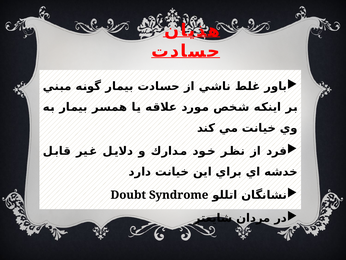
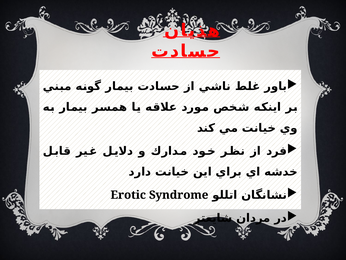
Doubt: Doubt -> Erotic
